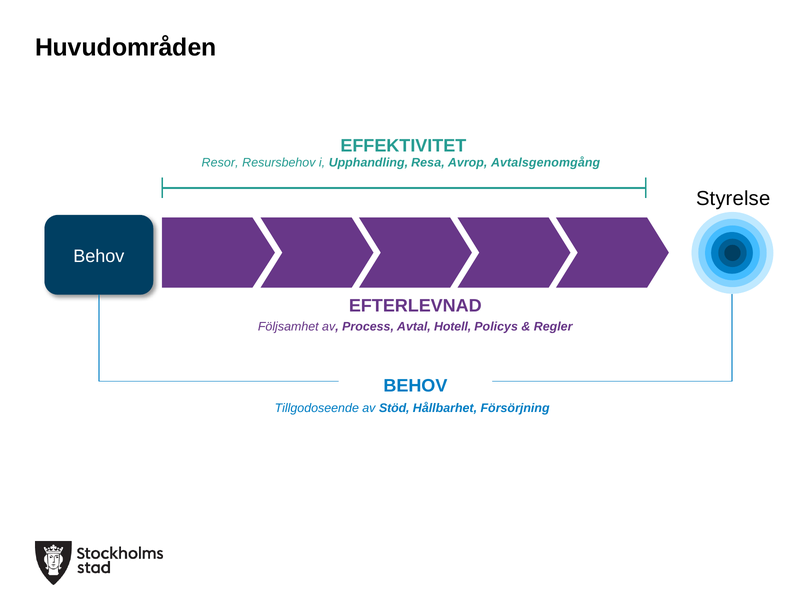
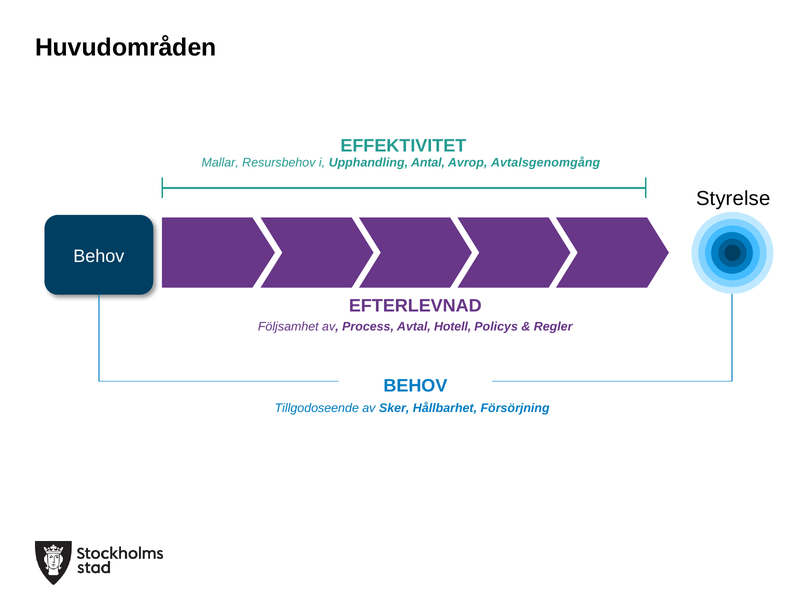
Resor: Resor -> Mallar
Resa: Resa -> Antal
Stöd: Stöd -> Sker
